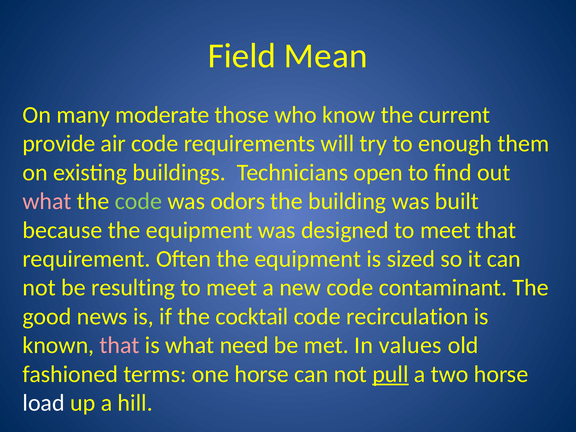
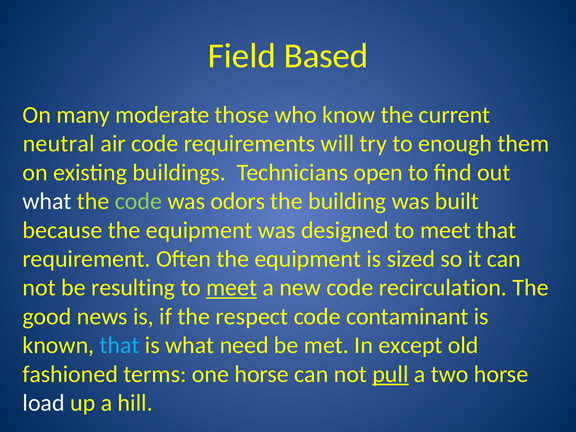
Mean: Mean -> Based
provide: provide -> neutral
what at (47, 201) colour: pink -> white
meet at (232, 288) underline: none -> present
contaminant: contaminant -> recirculation
cocktail: cocktail -> respect
recirculation: recirculation -> contaminant
that at (120, 345) colour: pink -> light blue
values: values -> except
